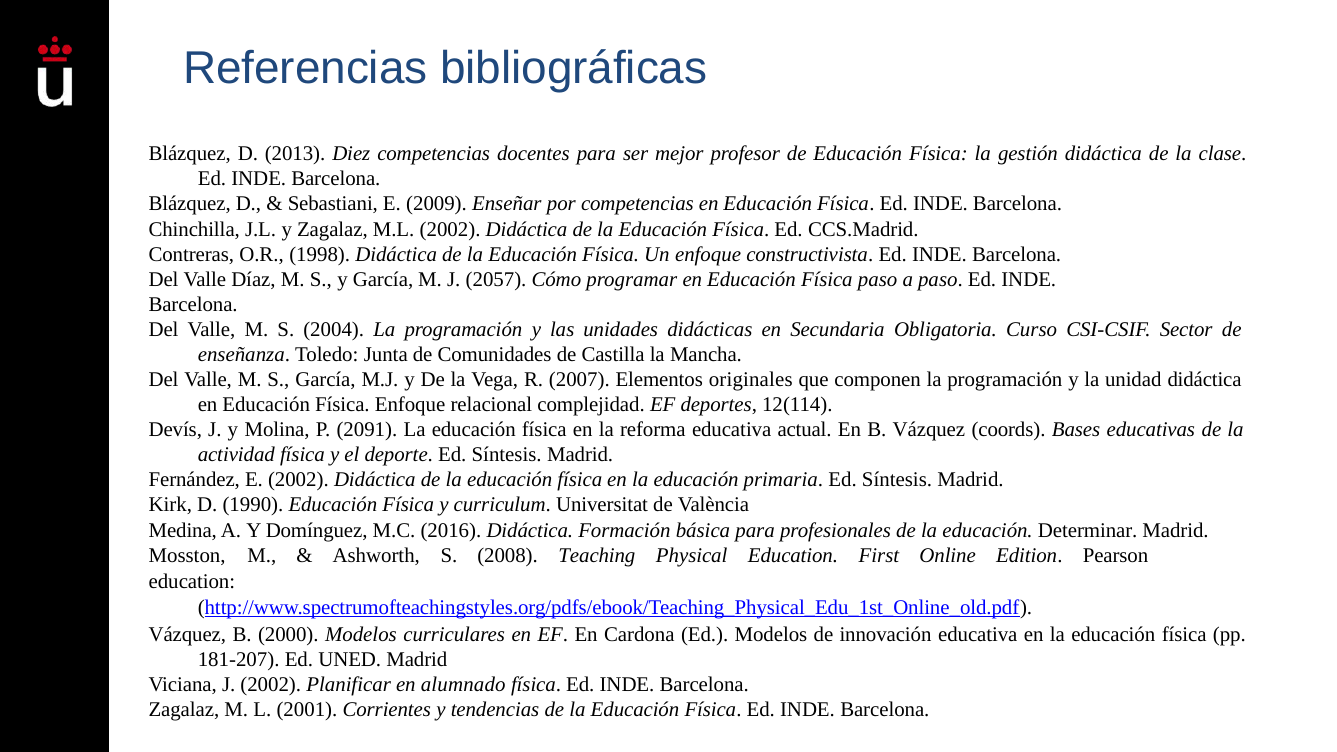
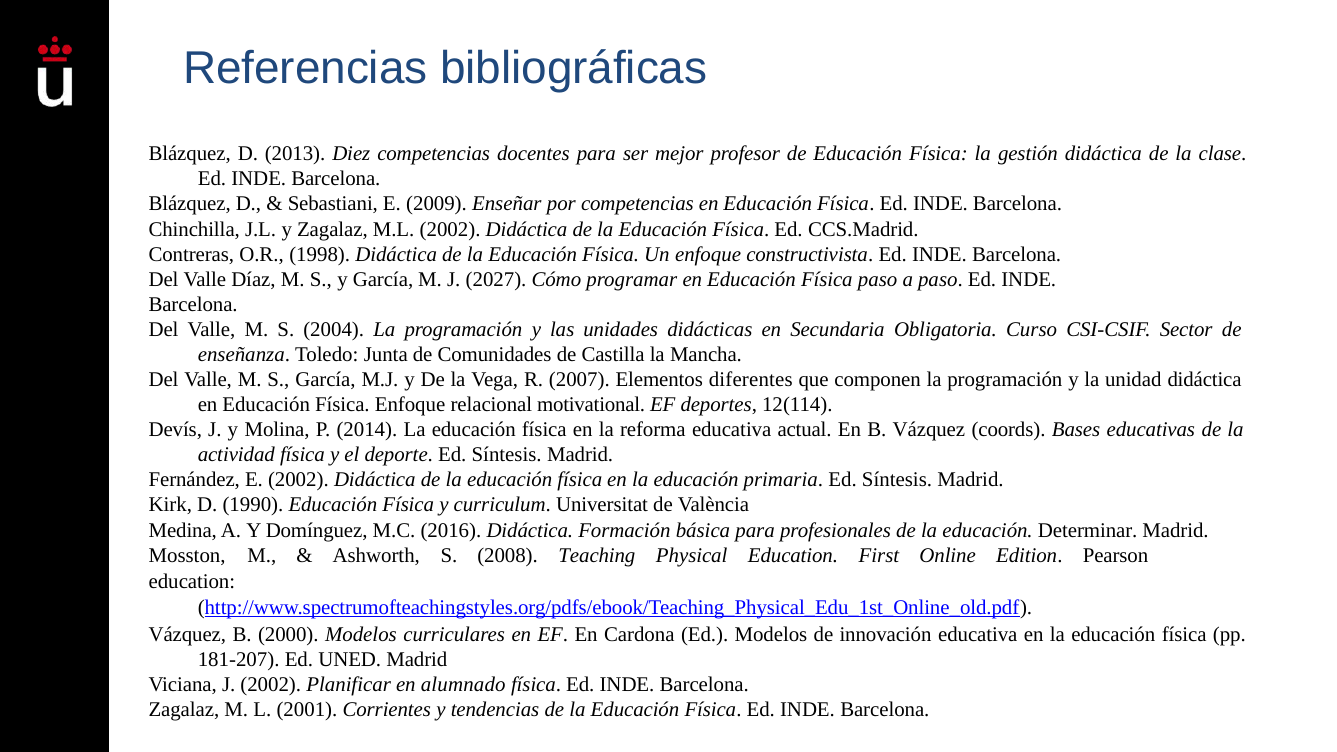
2057: 2057 -> 2027
originales: originales -> diferentes
complejidad: complejidad -> motivational
2091: 2091 -> 2014
